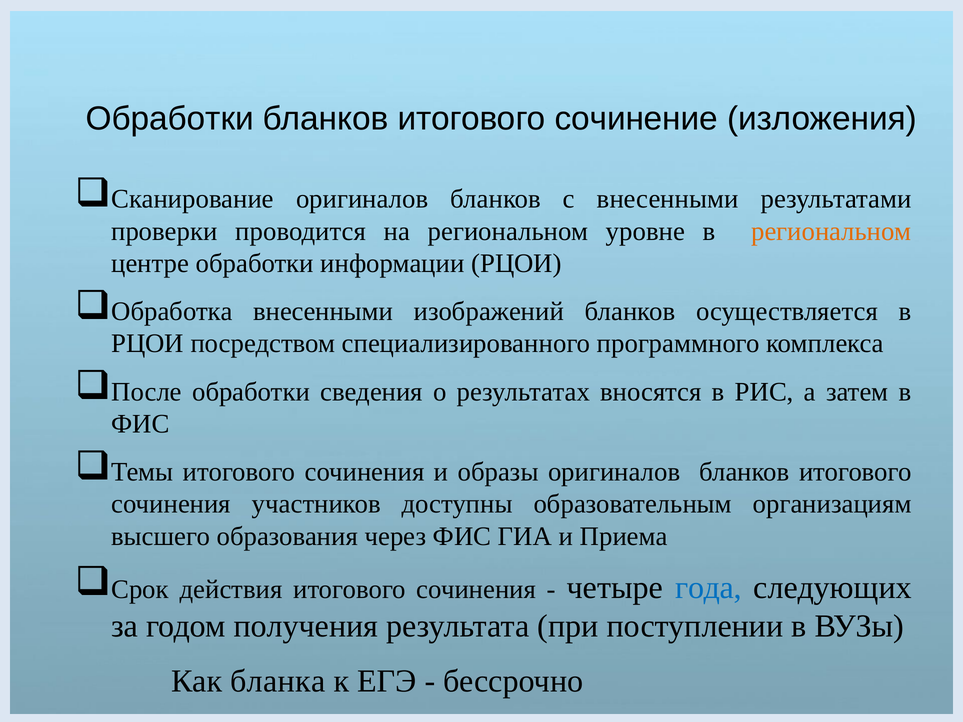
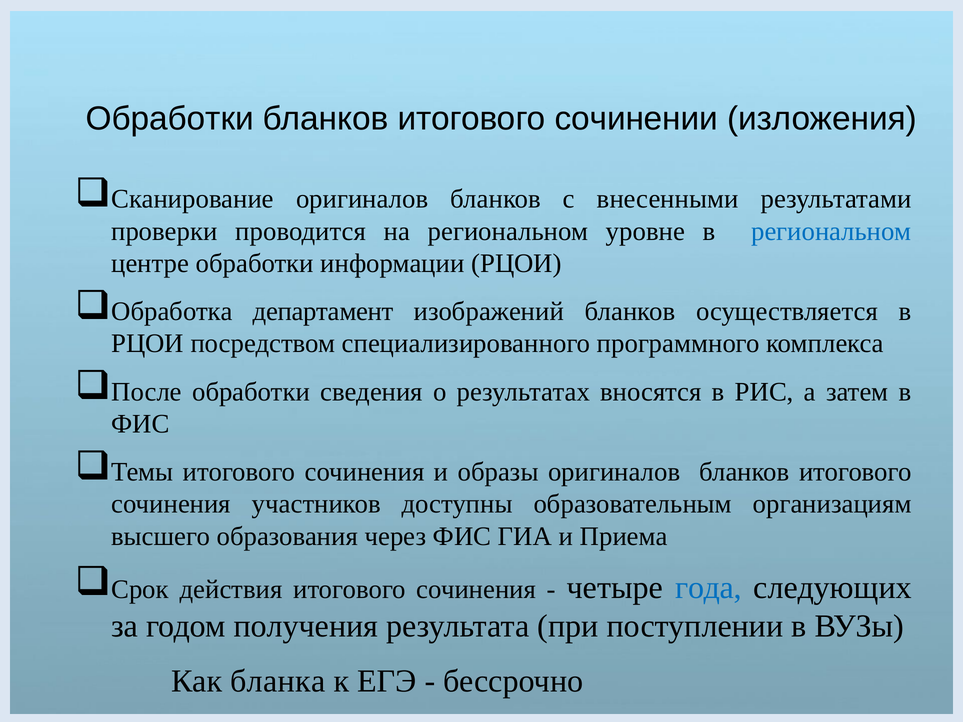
сочинение: сочинение -> сочинении
региональном at (831, 231) colour: orange -> blue
Обработка внесенными: внесенными -> департамент
